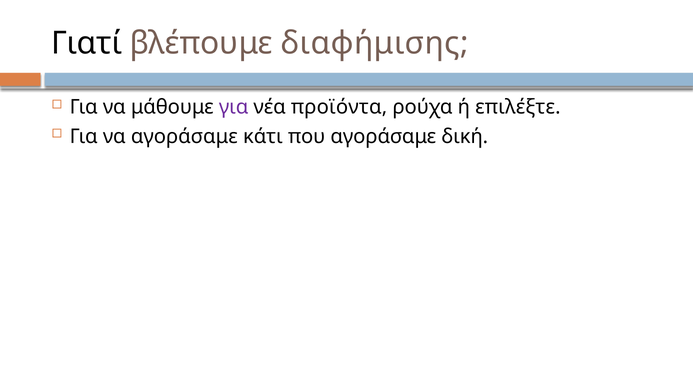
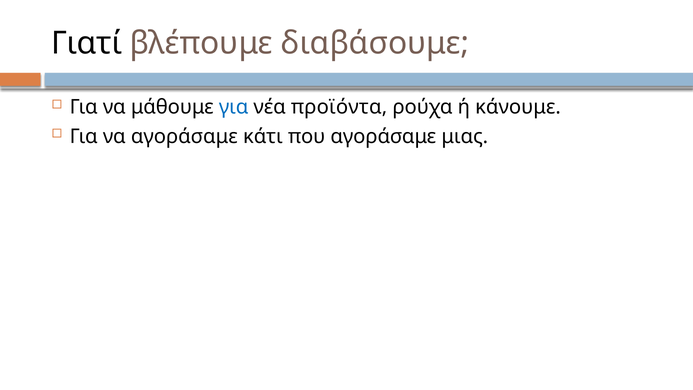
διαφήμισης: διαφήμισης -> διαβάσουμε
για at (234, 107) colour: purple -> blue
επιλέξτε: επιλέξτε -> κάνουμε
δική: δική -> μιας
